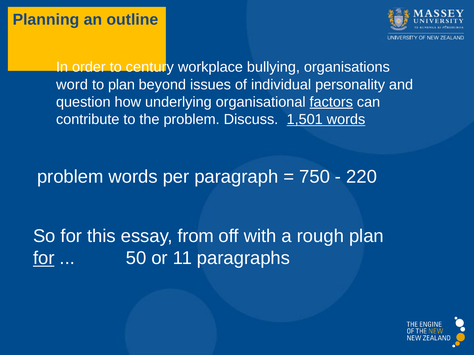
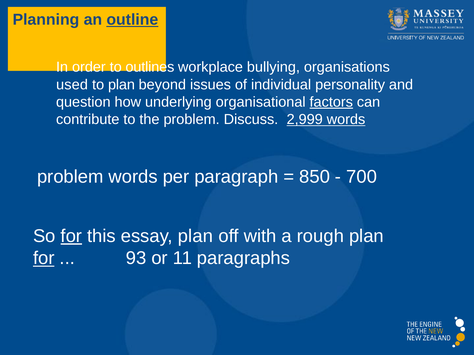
outline underline: none -> present
century: century -> outlines
word: word -> used
1,501: 1,501 -> 2,999
750: 750 -> 850
220: 220 -> 700
for at (71, 236) underline: none -> present
essay from: from -> plan
50: 50 -> 93
